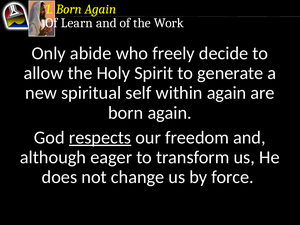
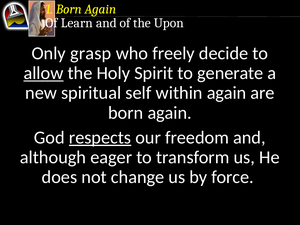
Work: Work -> Upon
abide: abide -> grasp
allow underline: none -> present
